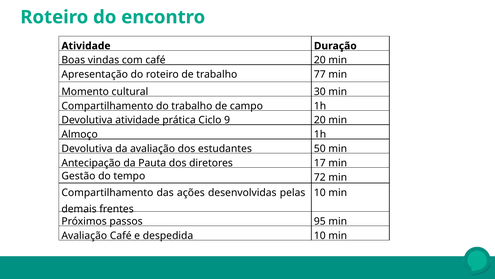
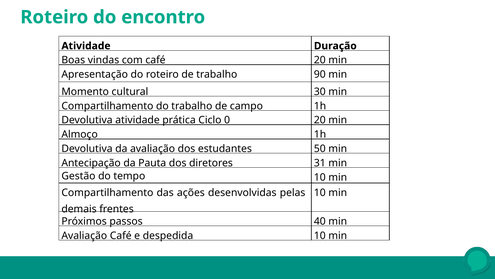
77: 77 -> 90
9: 9 -> 0
17: 17 -> 31
tempo 72: 72 -> 10
95: 95 -> 40
